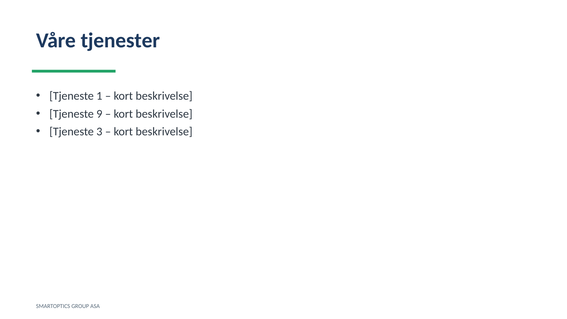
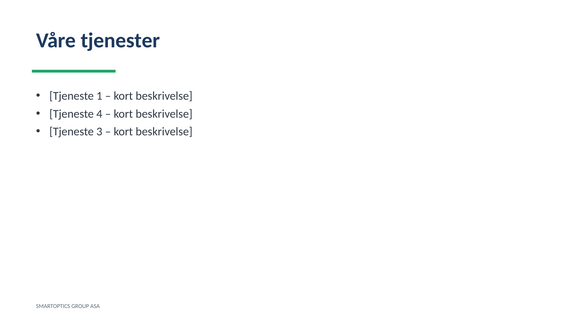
9: 9 -> 4
